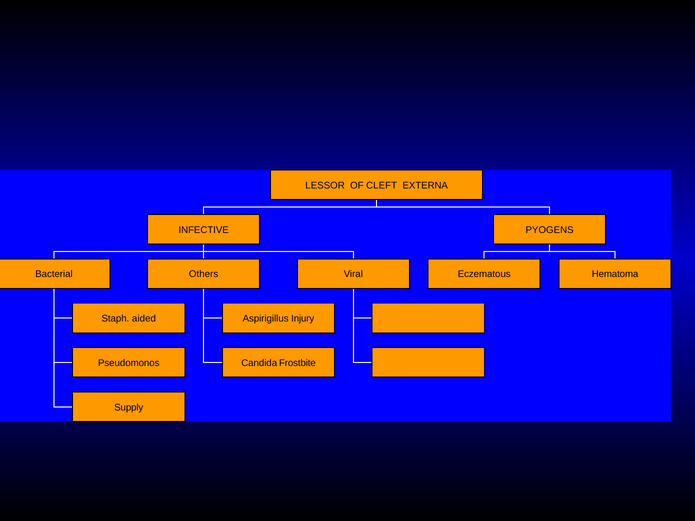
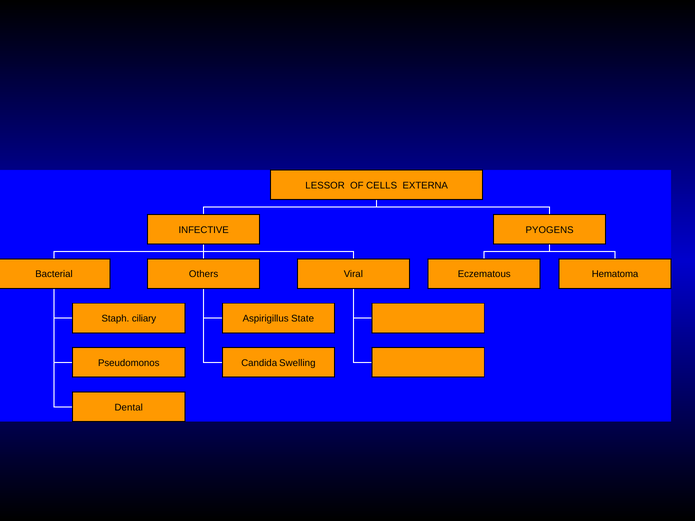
CLEFT: CLEFT -> CELLS
aided: aided -> ciliary
Injury: Injury -> State
Frostbite: Frostbite -> Swelling
Supply: Supply -> Dental
